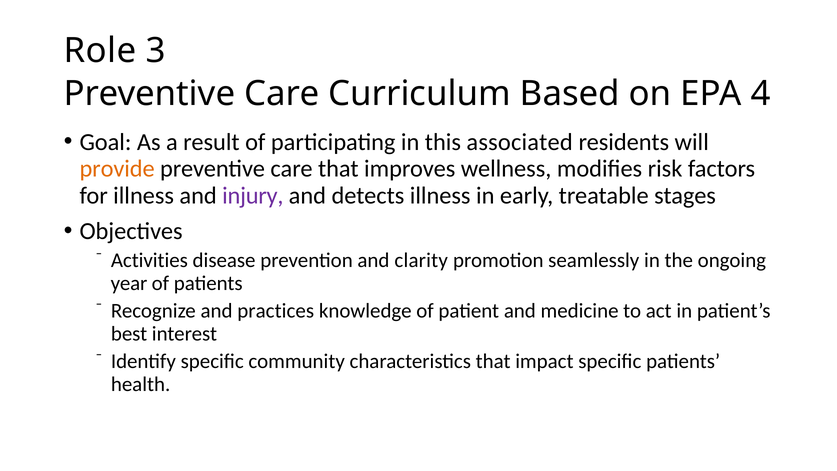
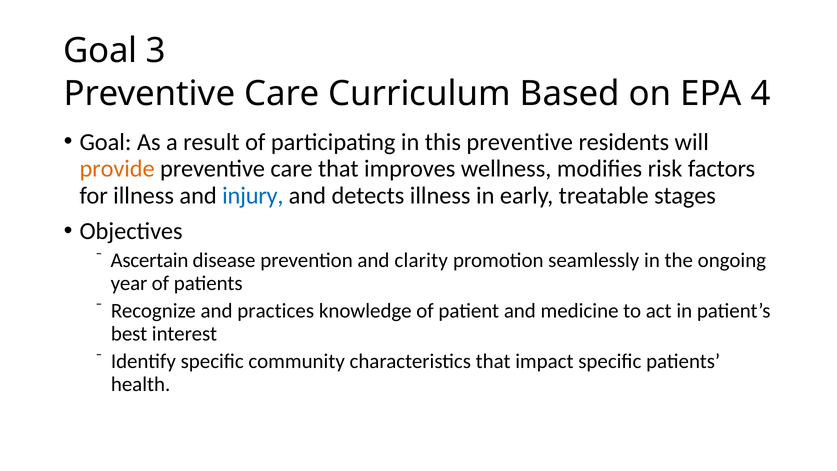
Role at (100, 51): Role -> Goal
this associated: associated -> preventive
injury colour: purple -> blue
Activities: Activities -> Ascertain
